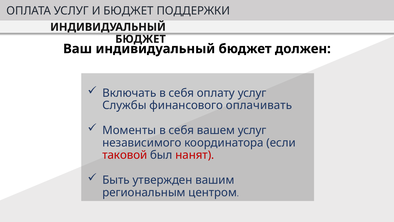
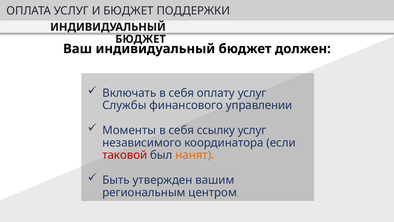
оплачивать: оплачивать -> управлении
вашем: вашем -> ссылку
нанят colour: red -> orange
